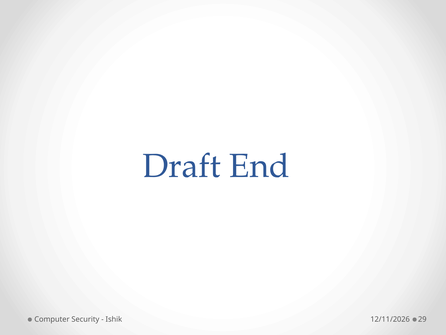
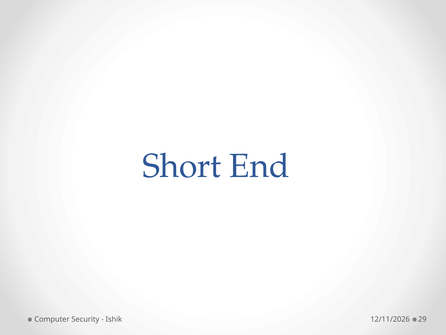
Draft: Draft -> Short
